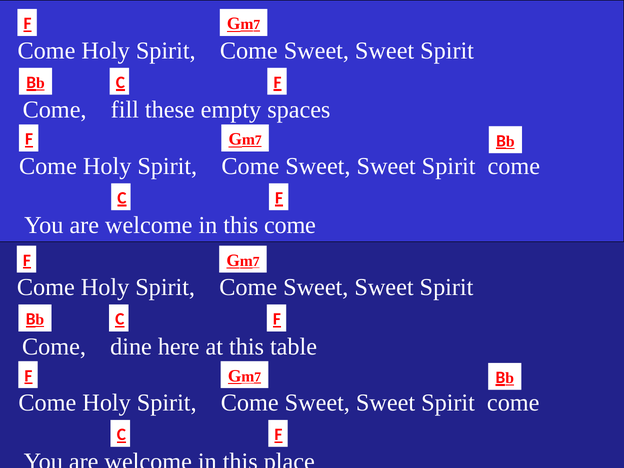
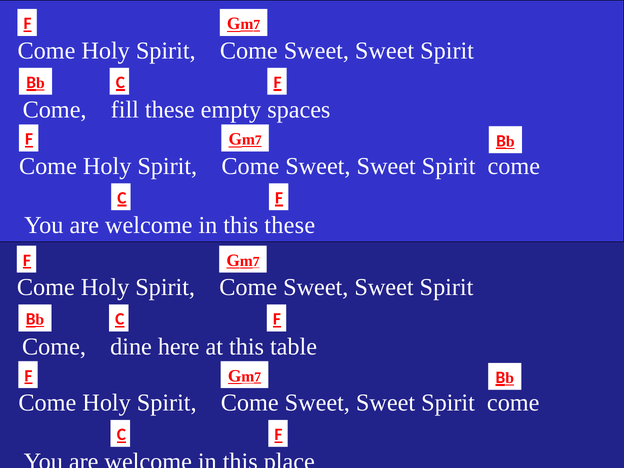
this come: come -> these
